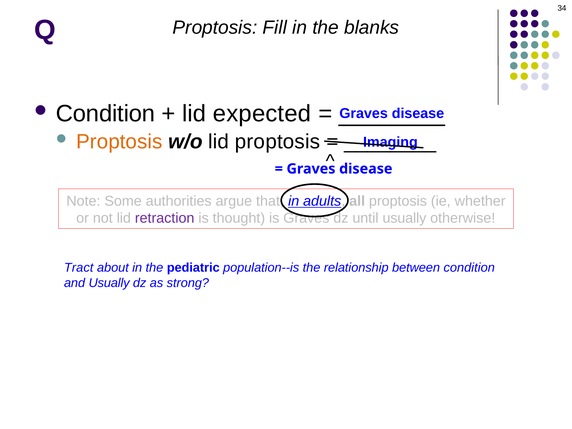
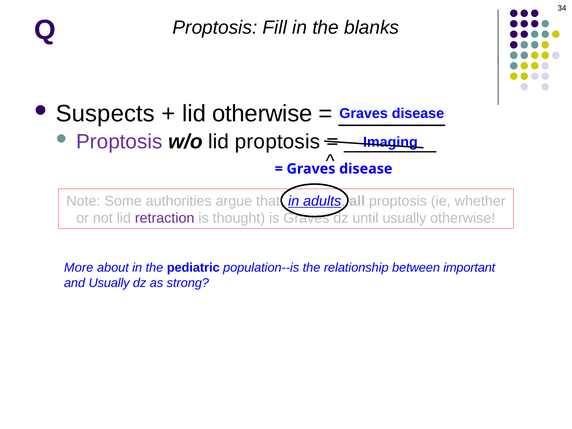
Condition at (105, 113): Condition -> Suspects
lid expected: expected -> otherwise
Proptosis at (119, 142) colour: orange -> purple
Tract: Tract -> More
between condition: condition -> important
